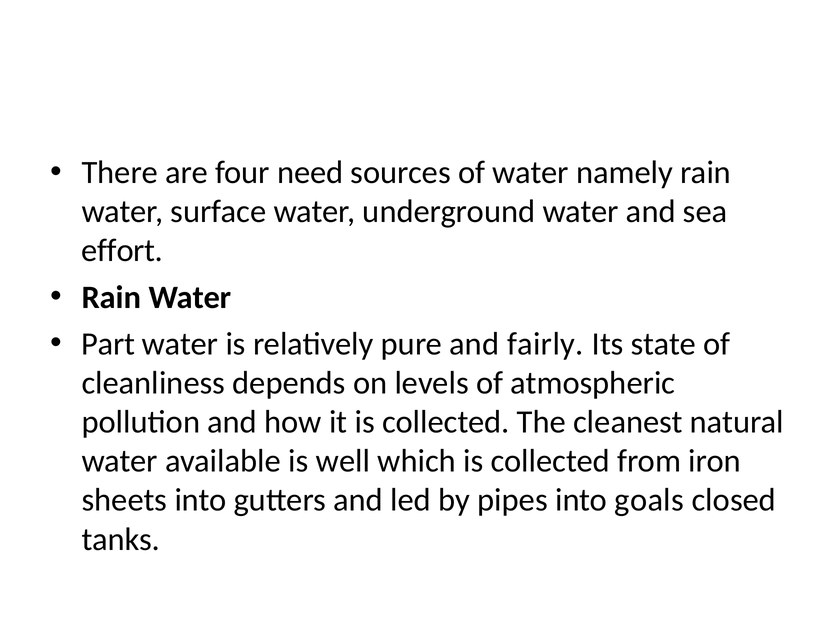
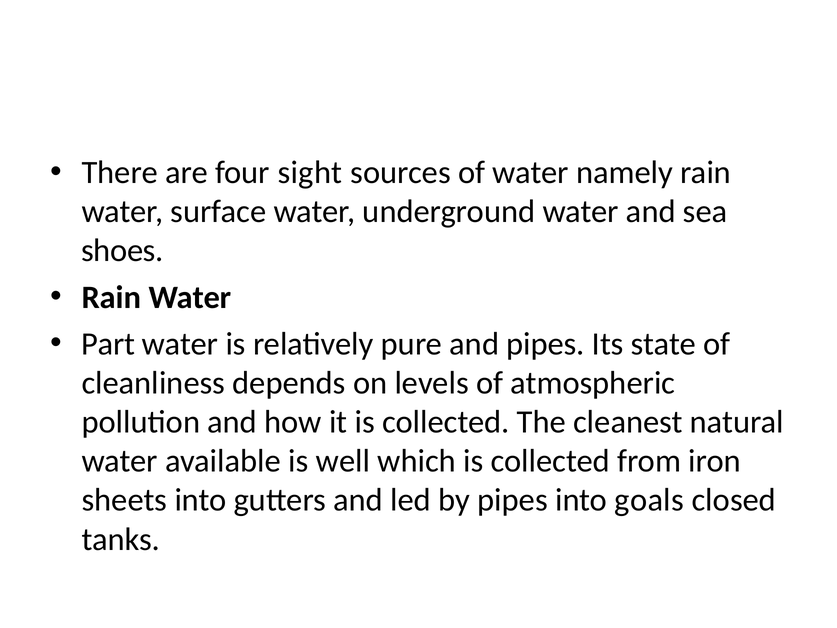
need: need -> sight
effort: effort -> shoes
and fairly: fairly -> pipes
